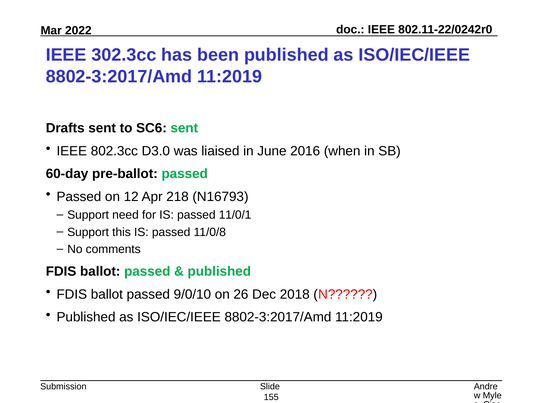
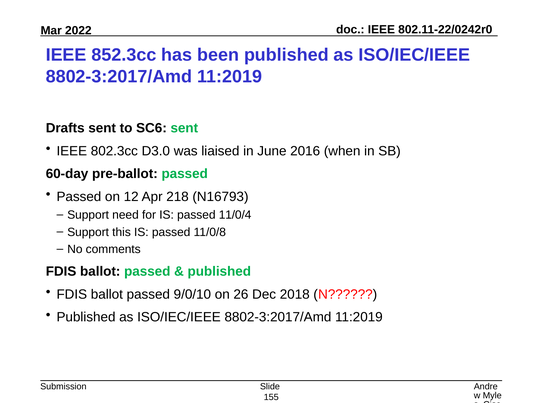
302.3cc: 302.3cc -> 852.3cc
11/0/1: 11/0/1 -> 11/0/4
